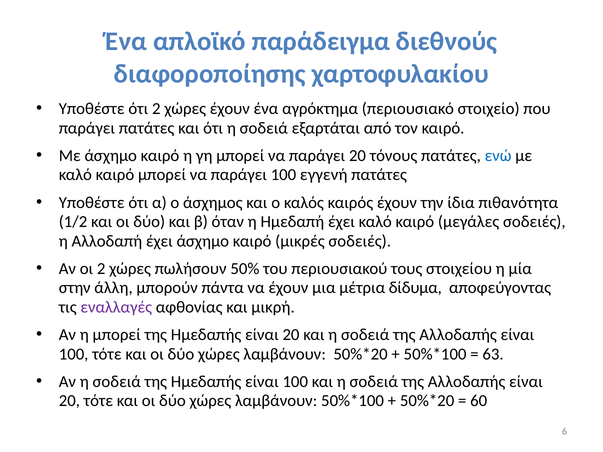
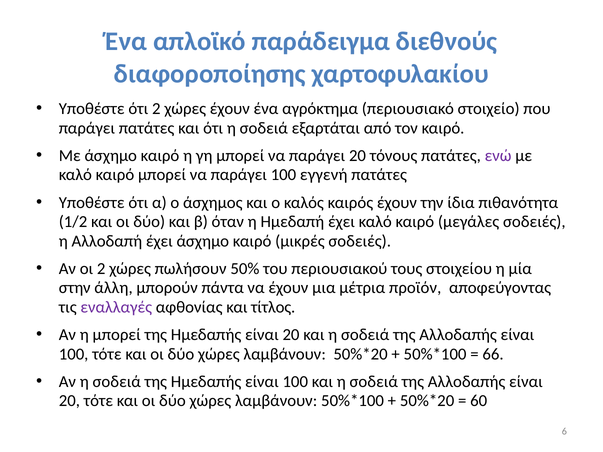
ενώ colour: blue -> purple
δίδυμα: δίδυμα -> προϊόν
μικρή: μικρή -> τίτλος
63: 63 -> 66
